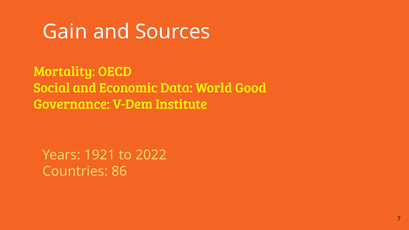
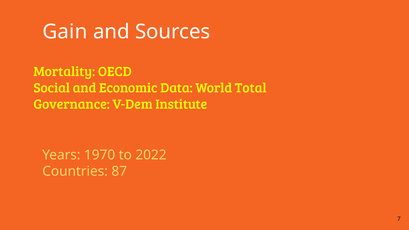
Good: Good -> Total
1921: 1921 -> 1970
86: 86 -> 87
